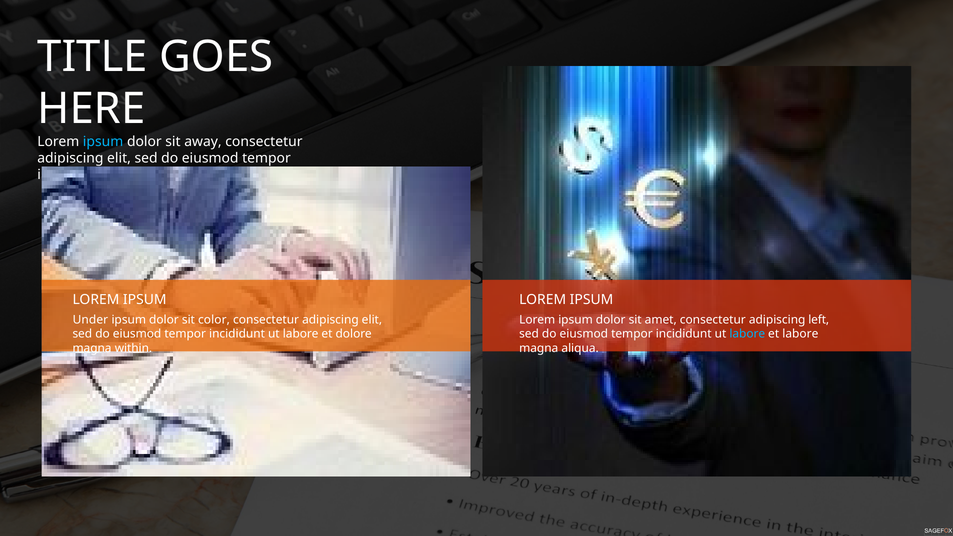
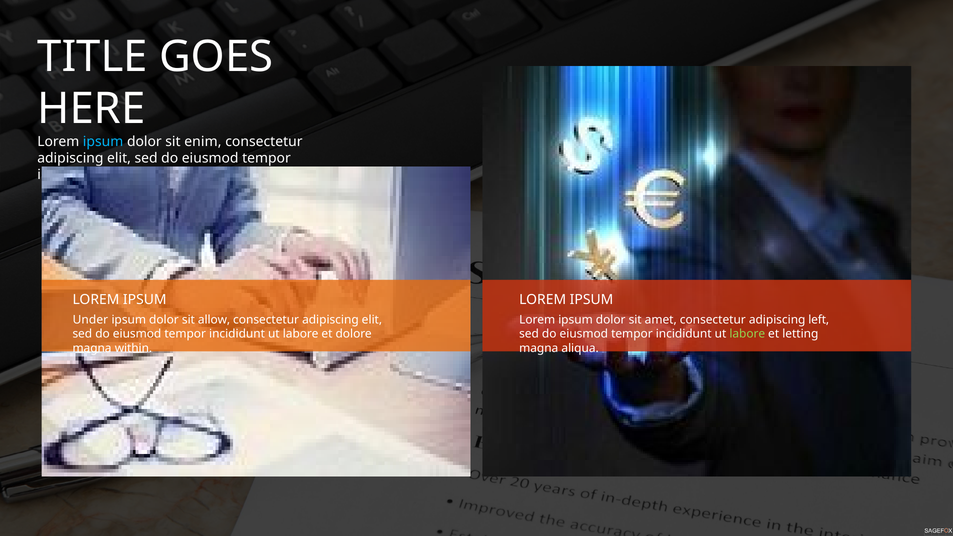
away: away -> enim
color: color -> allow
labore at (747, 334) colour: light blue -> light green
et labore: labore -> letting
